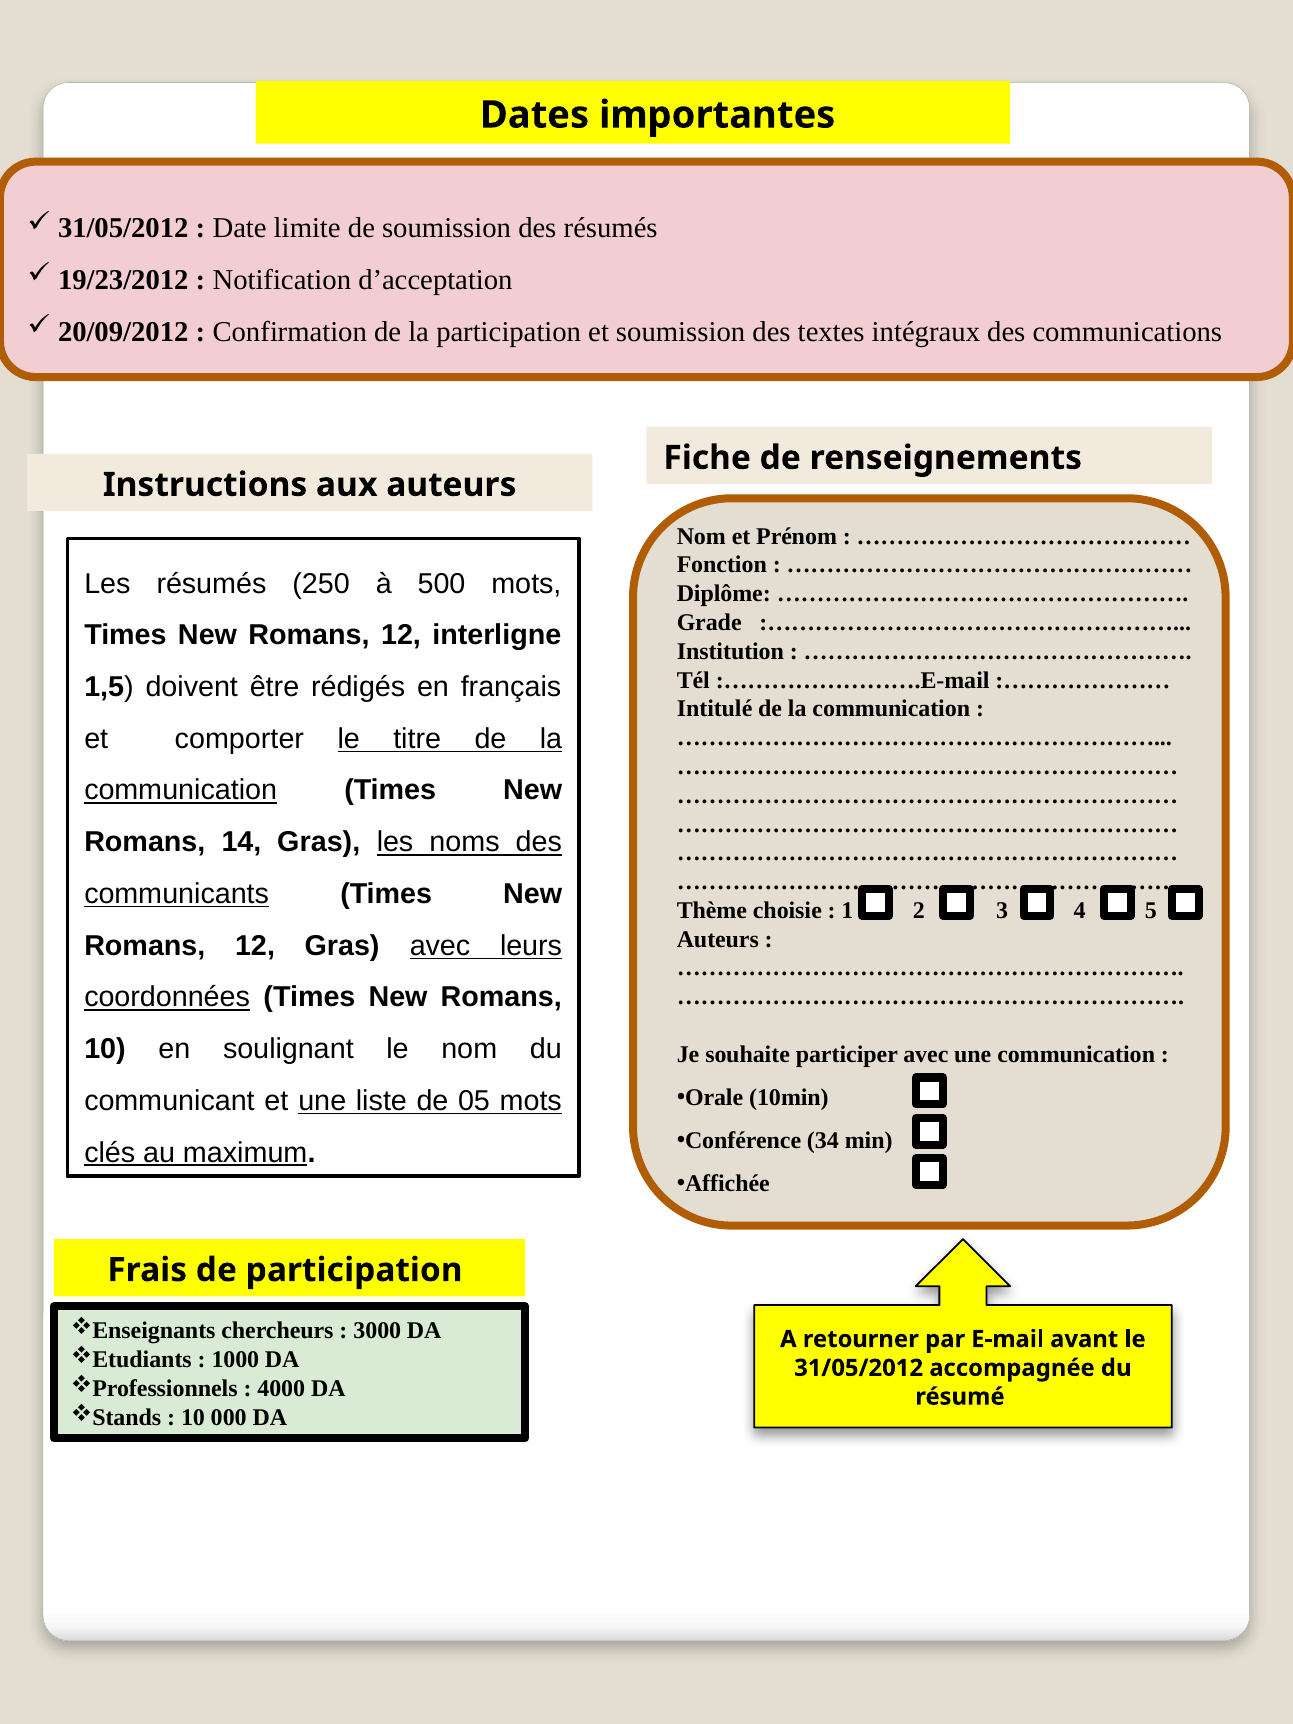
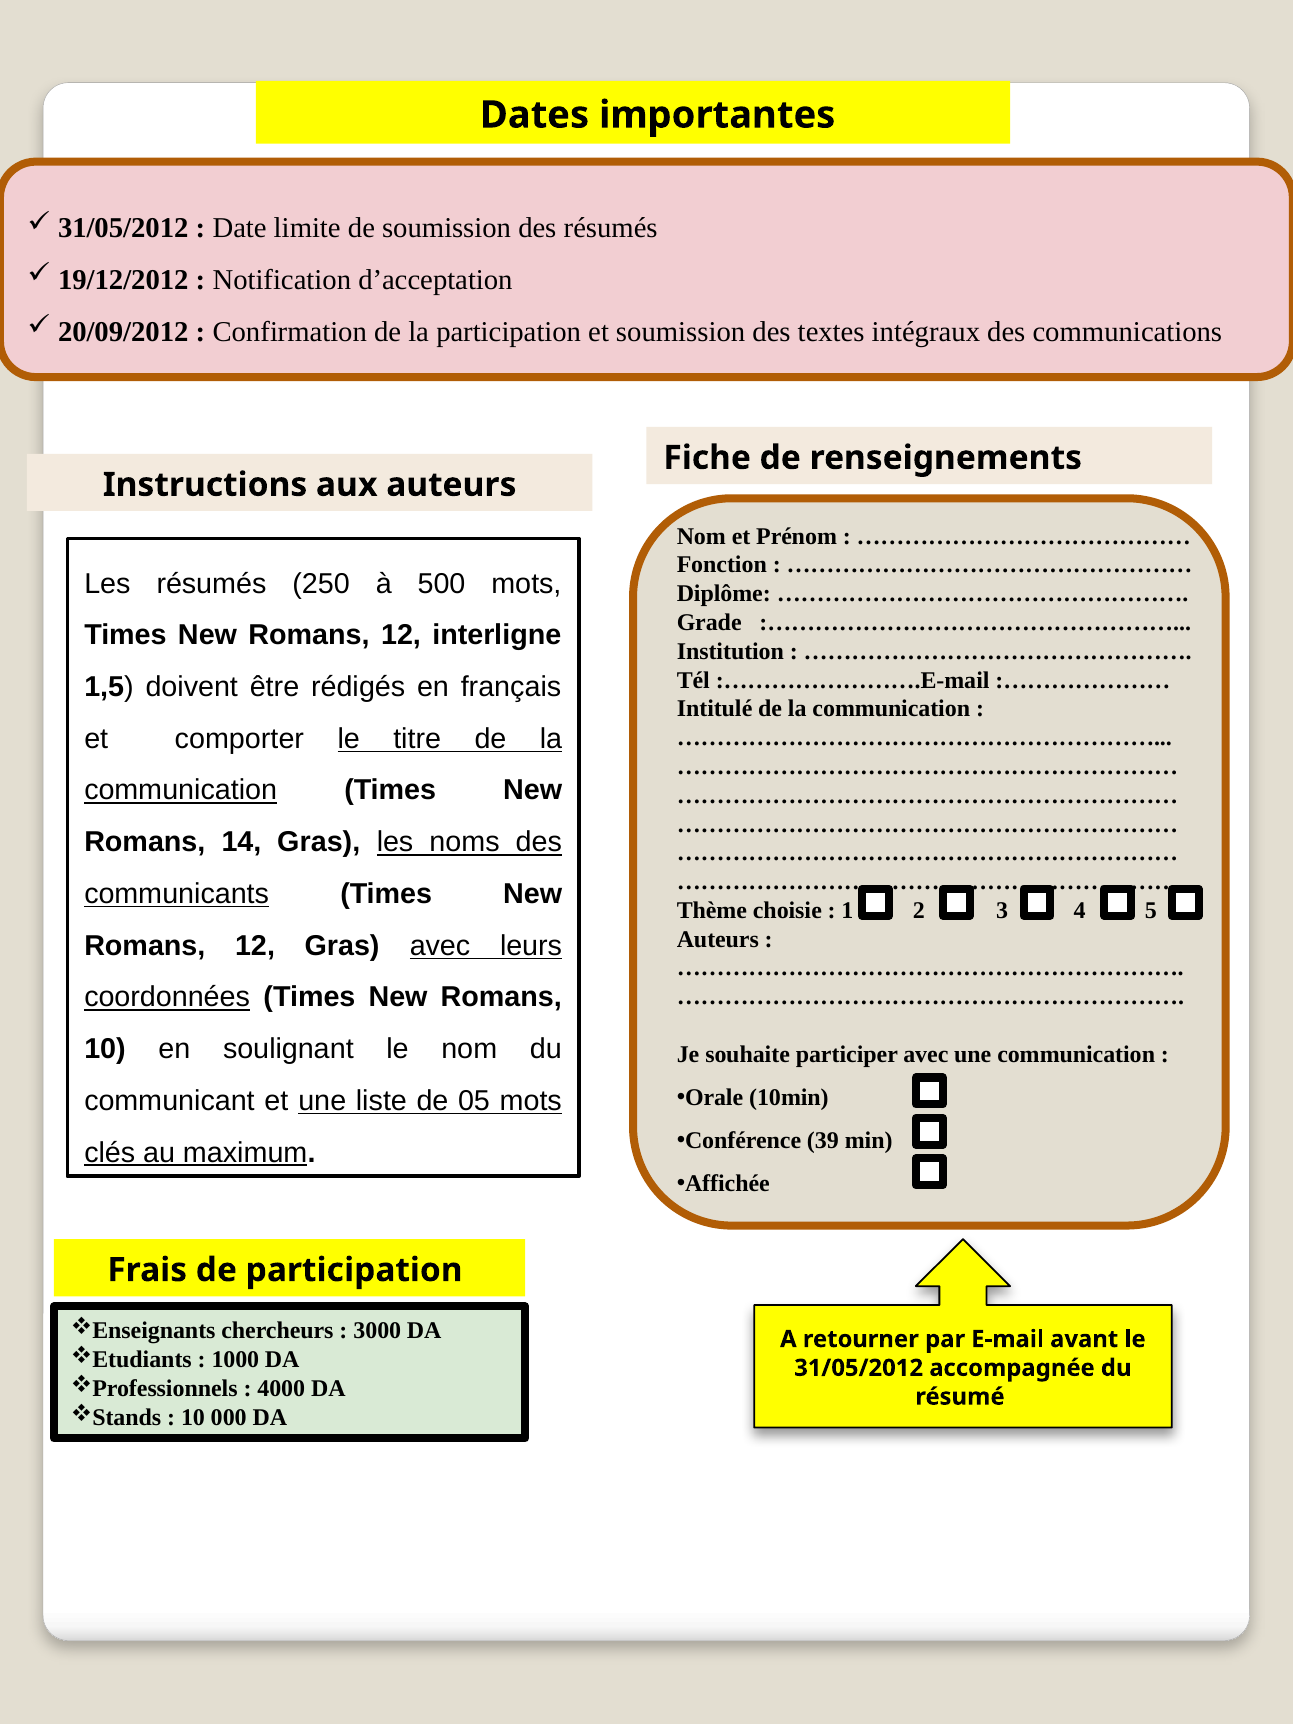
19/23/2012: 19/23/2012 -> 19/12/2012
34: 34 -> 39
